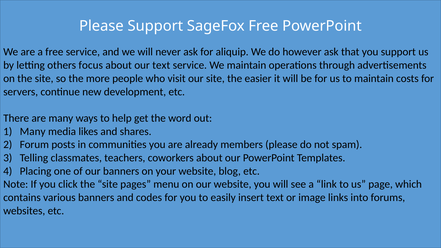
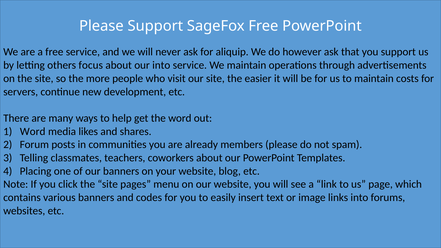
our text: text -> into
Many at (33, 131): Many -> Word
